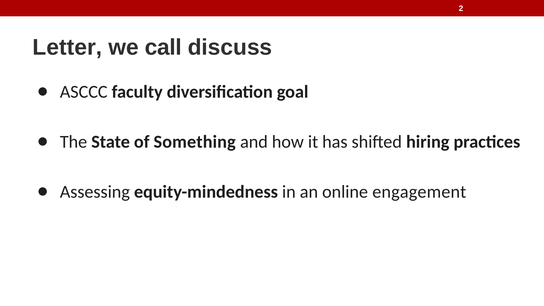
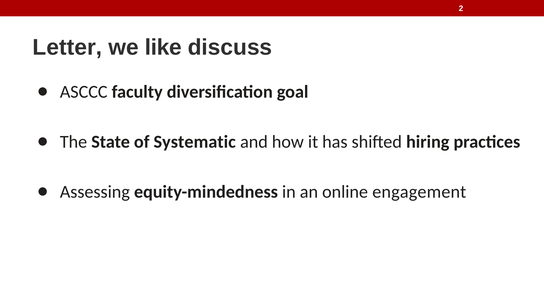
call: call -> like
Something: Something -> Systematic
